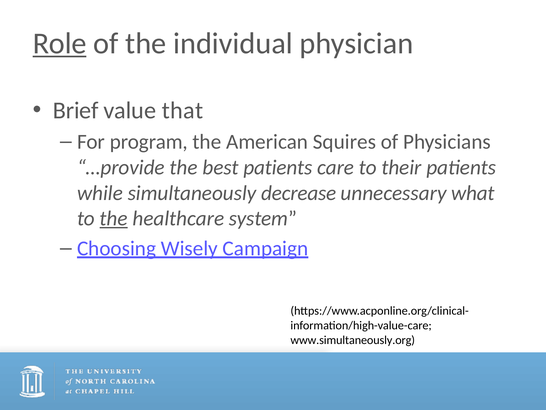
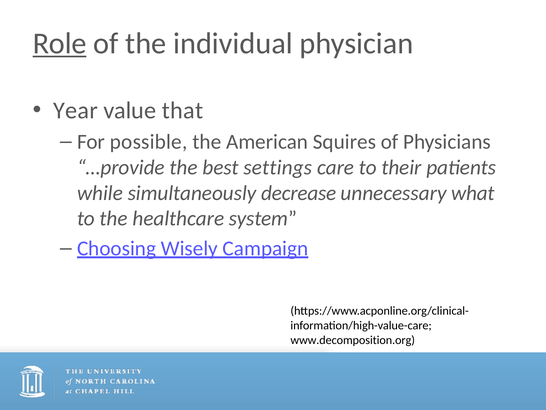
Brief: Brief -> Year
program: program -> possible
best patients: patients -> settings
the at (114, 218) underline: present -> none
www.simultaneously.org: www.simultaneously.org -> www.decomposition.org
